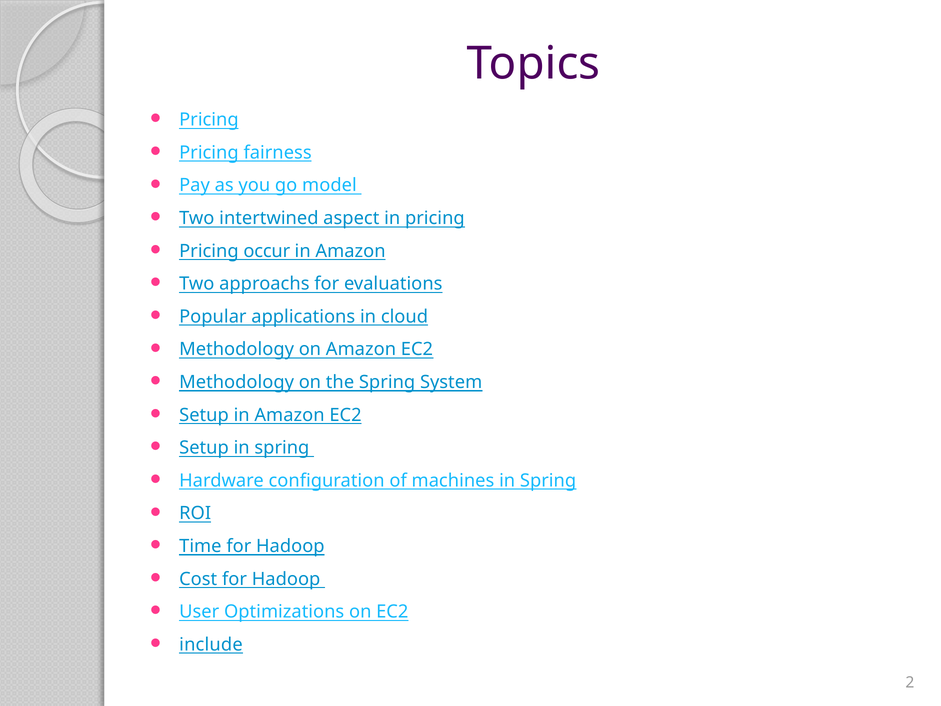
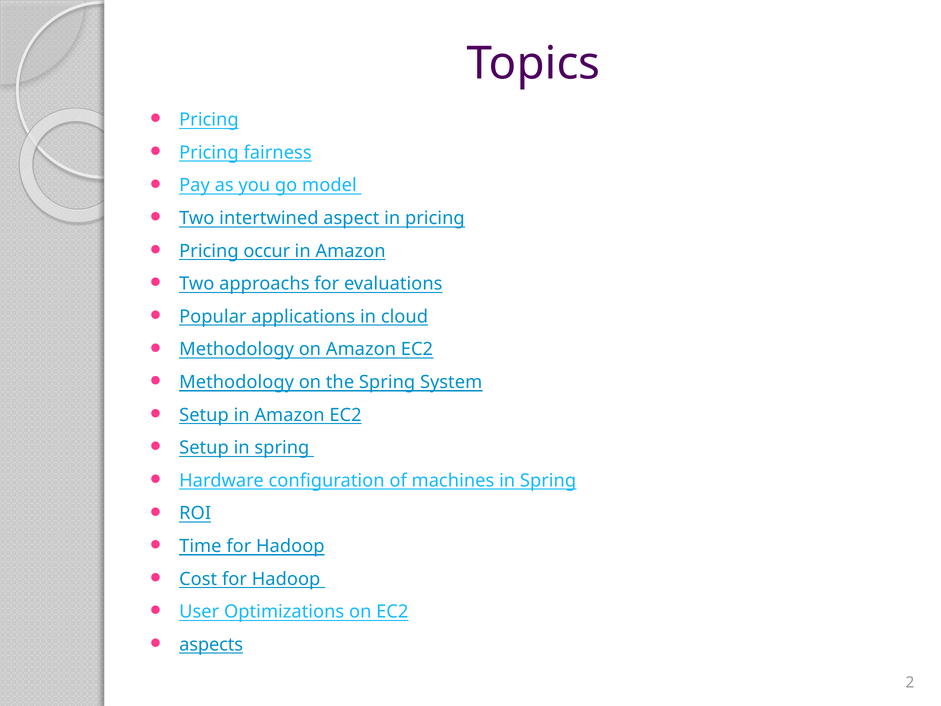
include: include -> aspects
